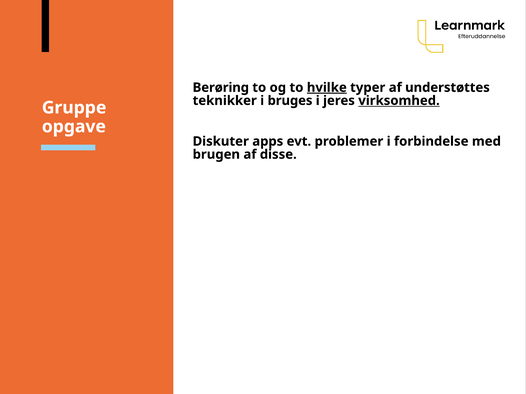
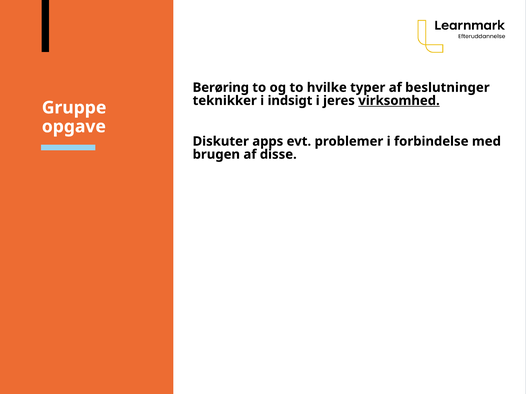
hvilke underline: present -> none
understøttes: understøttes -> beslutninger
bruges: bruges -> indsigt
